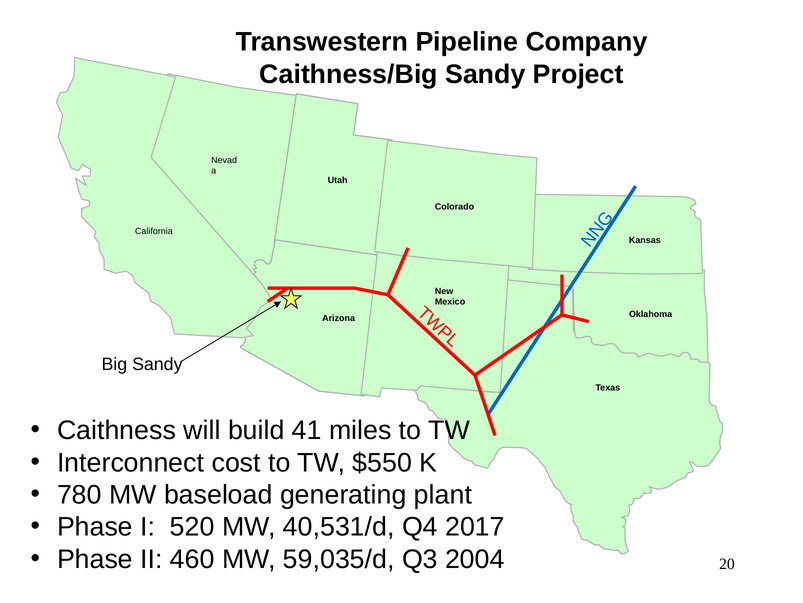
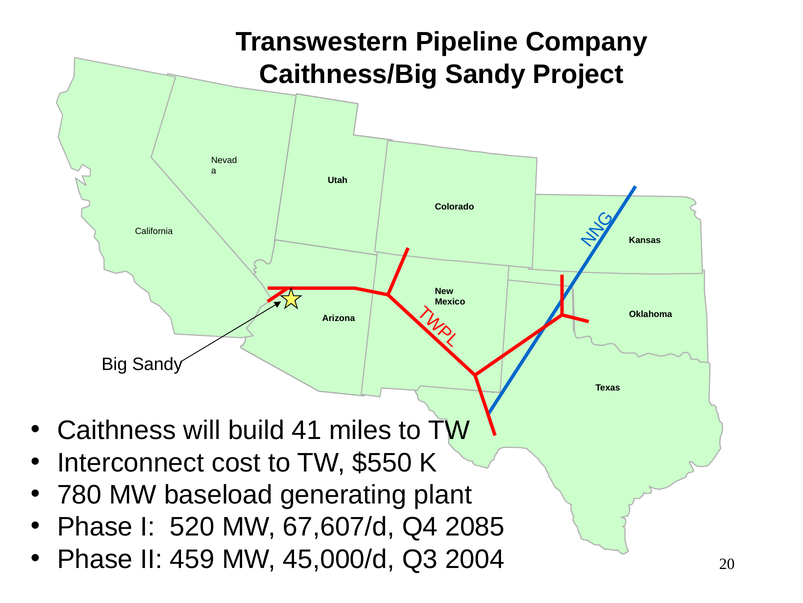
40,531/d: 40,531/d -> 67,607/d
2017: 2017 -> 2085
460: 460 -> 459
59,035/d: 59,035/d -> 45,000/d
